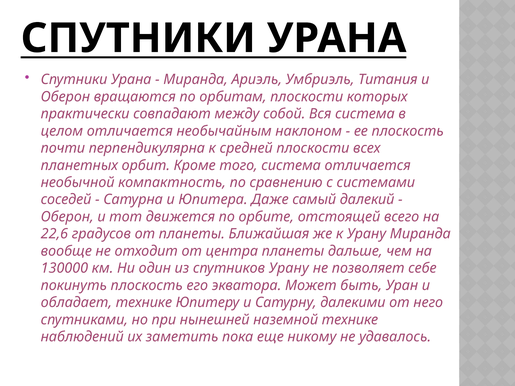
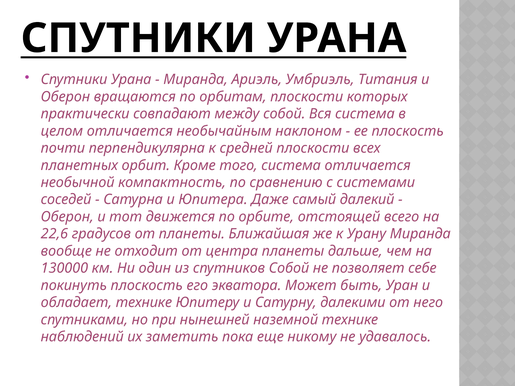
спутников Урану: Урану -> Собой
